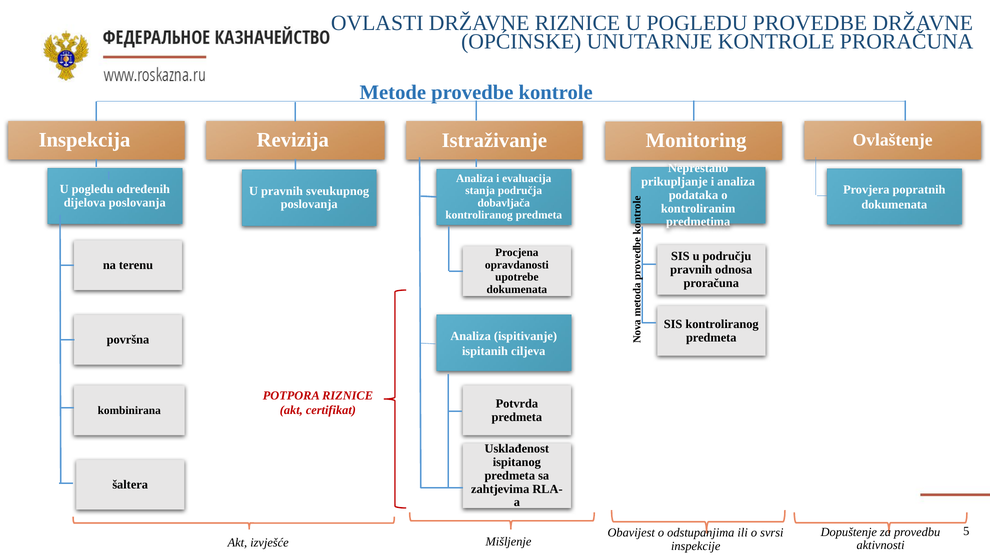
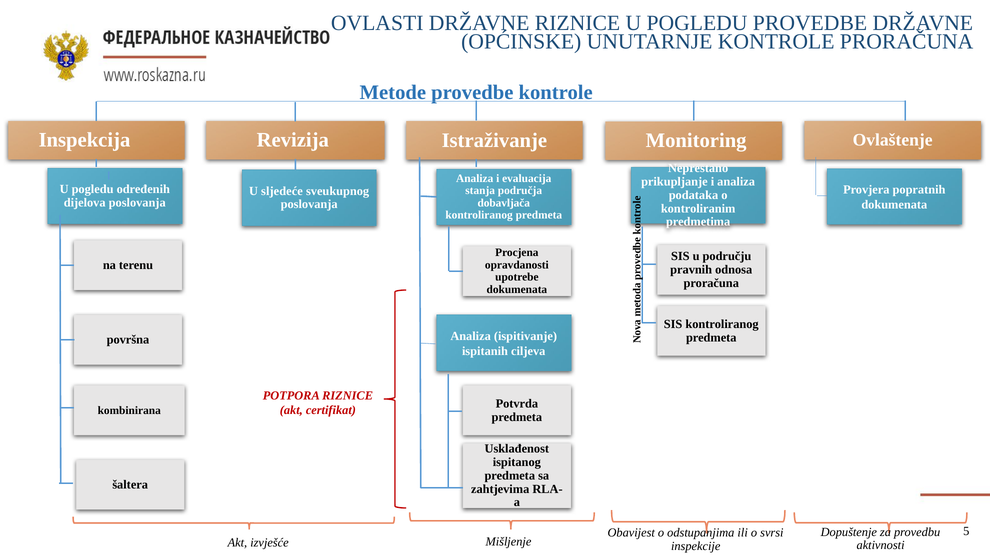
U pravnih: pravnih -> sljedeće
